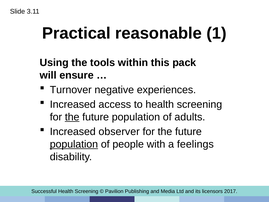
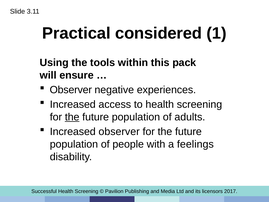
reasonable: reasonable -> considered
Turnover at (71, 90): Turnover -> Observer
population at (74, 144) underline: present -> none
